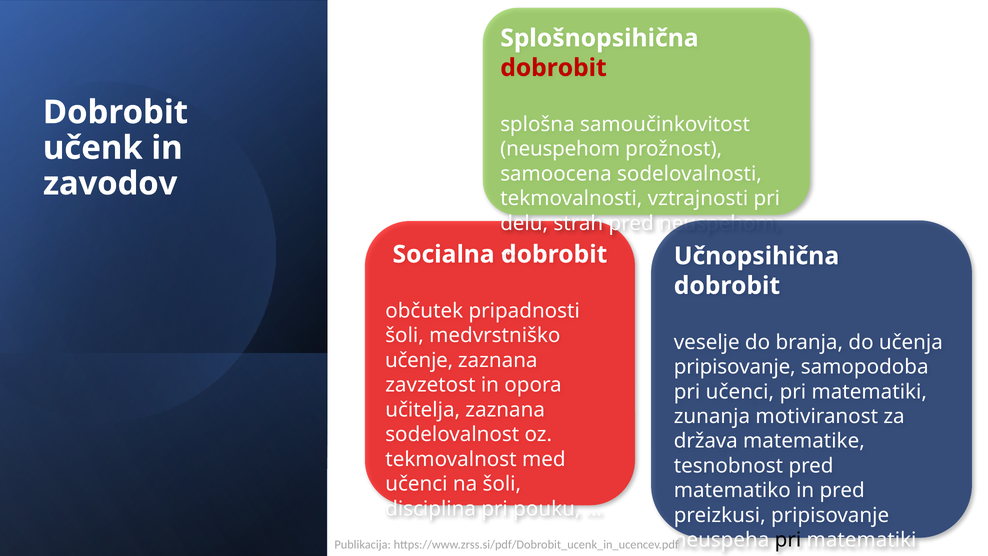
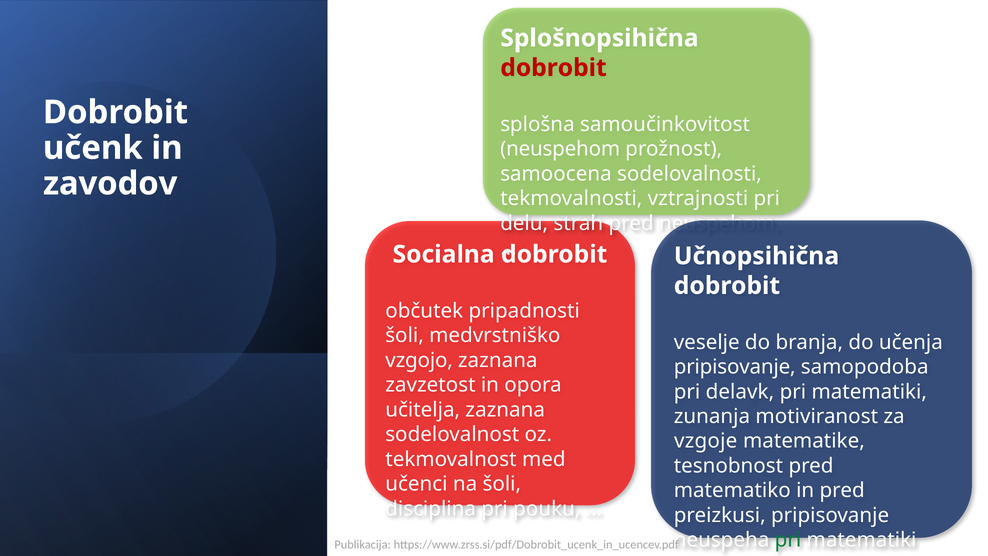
učenje: učenje -> vzgojo
pri učenci: učenci -> delavk
država: država -> vzgoje
pri at (788, 540) colour: black -> green
